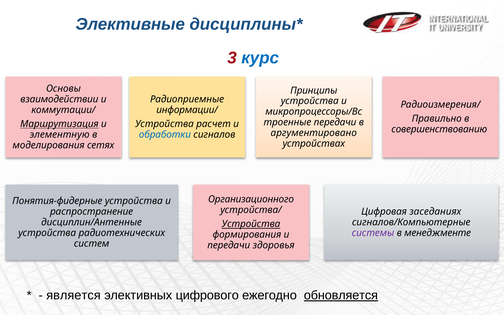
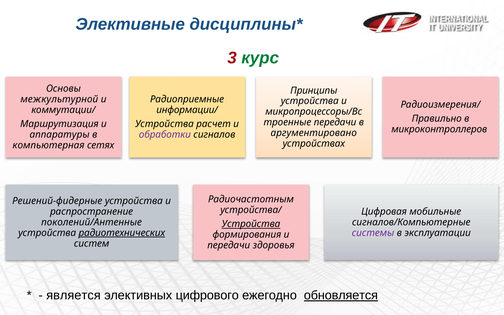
курс colour: blue -> green
взаимодействии: взаимодействии -> межкультурной
Маршрутизация underline: present -> none
совершенствованию: совершенствованию -> микроконтроллеров
элементную: элементную -> аппаратуры
обработки colour: blue -> purple
моделирования: моделирования -> компьютерная
Организационного: Организационного -> Радиочастотным
Понятия-фидерные: Понятия-фидерные -> Решений-фидерные
заседаниях: заседаниях -> мобильные
дисциплин/Антенные: дисциплин/Антенные -> поколений/Антенные
радиотехнических underline: none -> present
менеджменте: менеджменте -> эксплуатации
